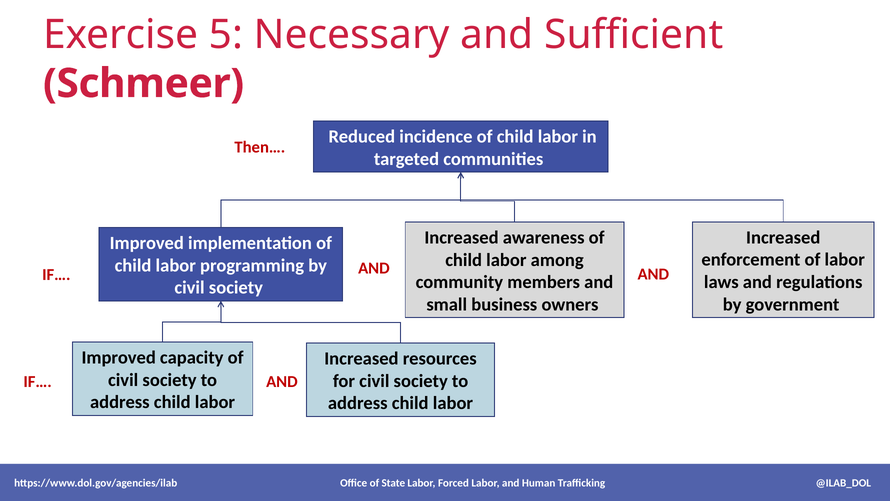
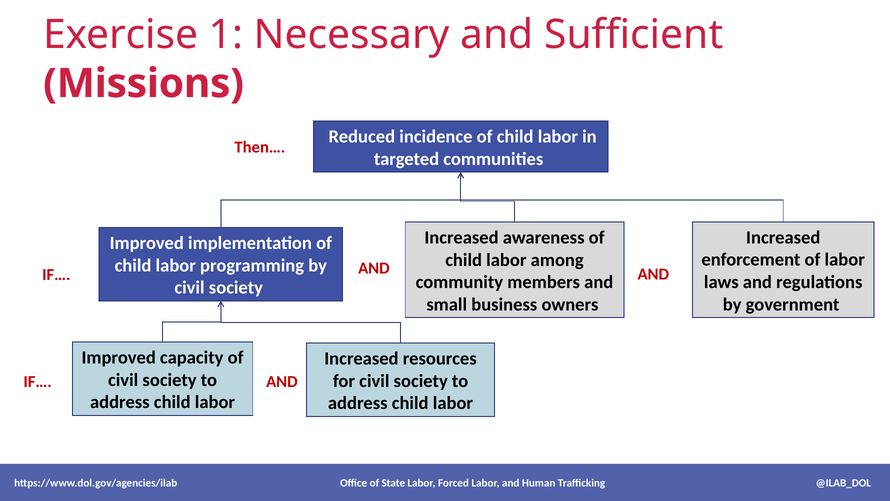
5: 5 -> 1
Schmeer: Schmeer -> Missions
